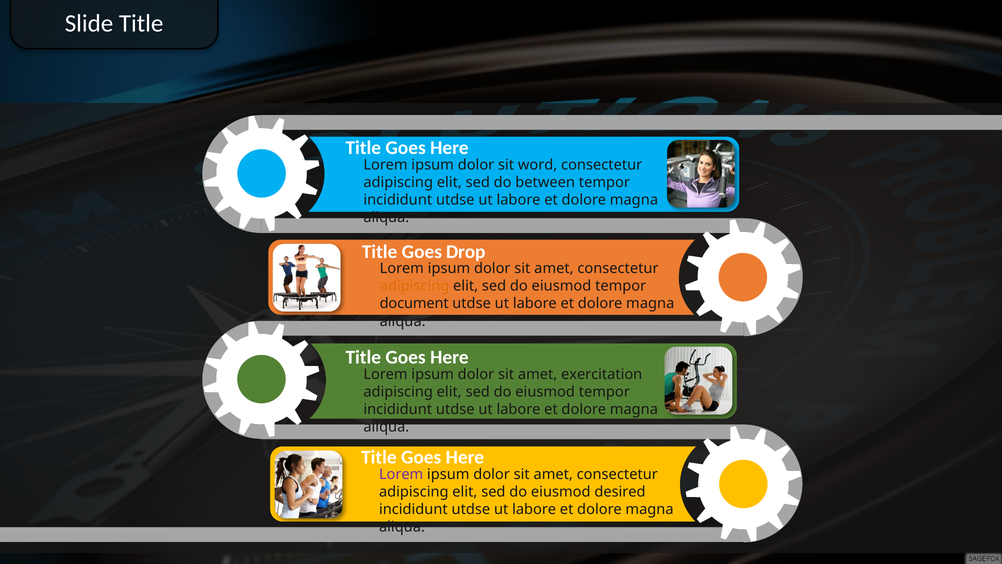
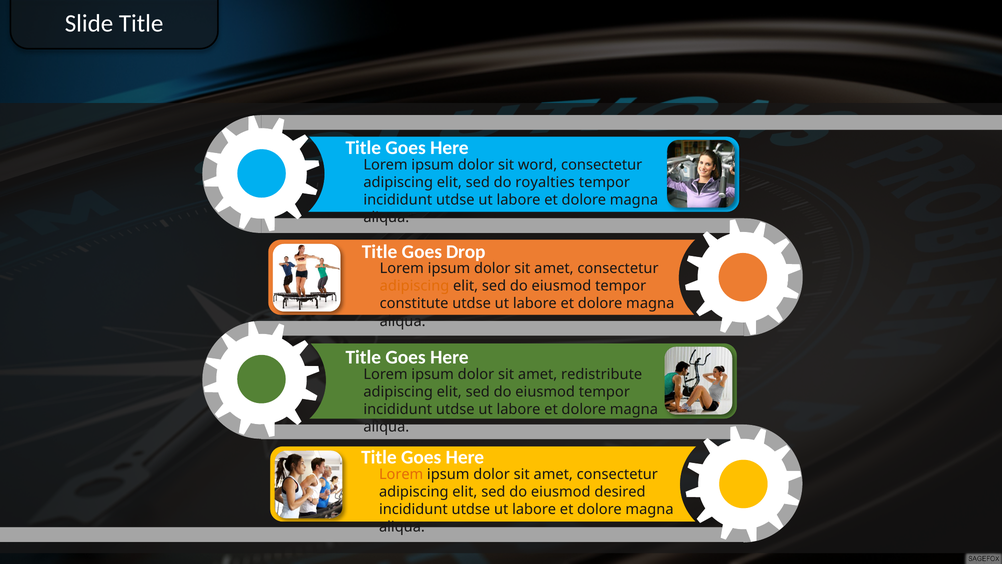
between: between -> royalties
document: document -> constitute
exercitation: exercitation -> redistribute
Lorem at (401, 474) colour: purple -> orange
